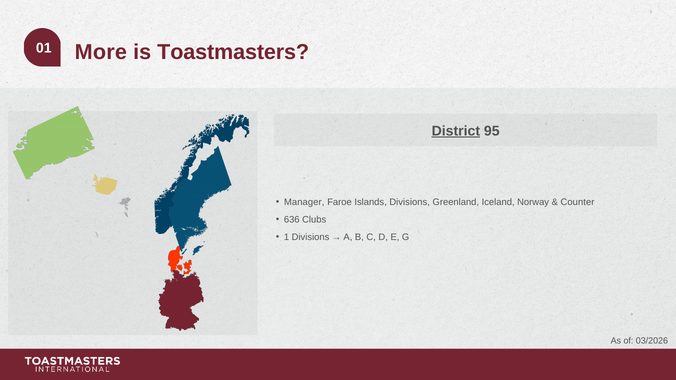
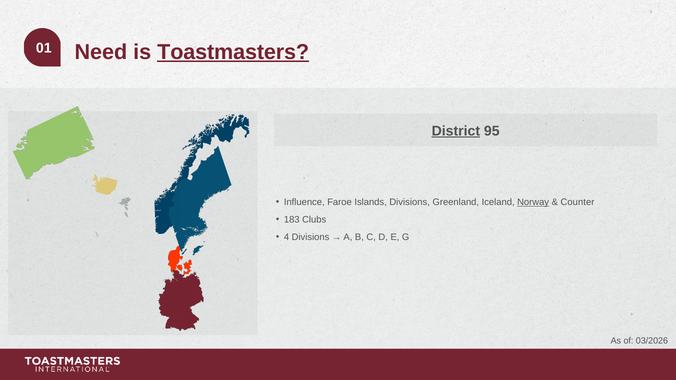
More: More -> Need
Toastmasters underline: none -> present
Manager: Manager -> Influence
Norway underline: none -> present
636: 636 -> 183
1: 1 -> 4
